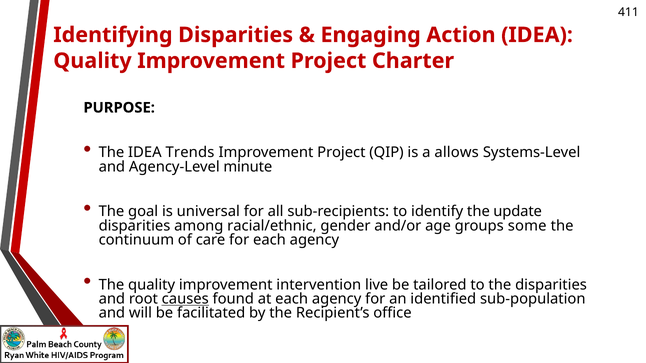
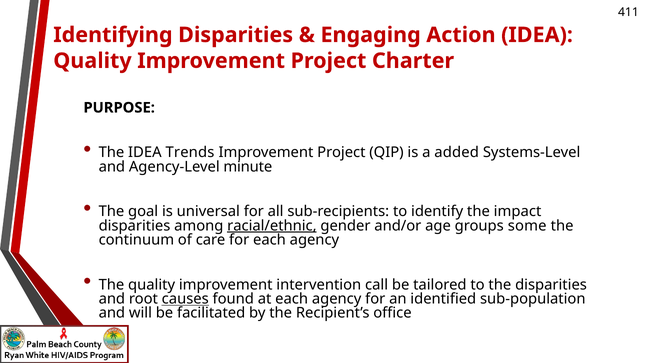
allows: allows -> added
update: update -> impact
racial/ethnic underline: none -> present
live: live -> call
